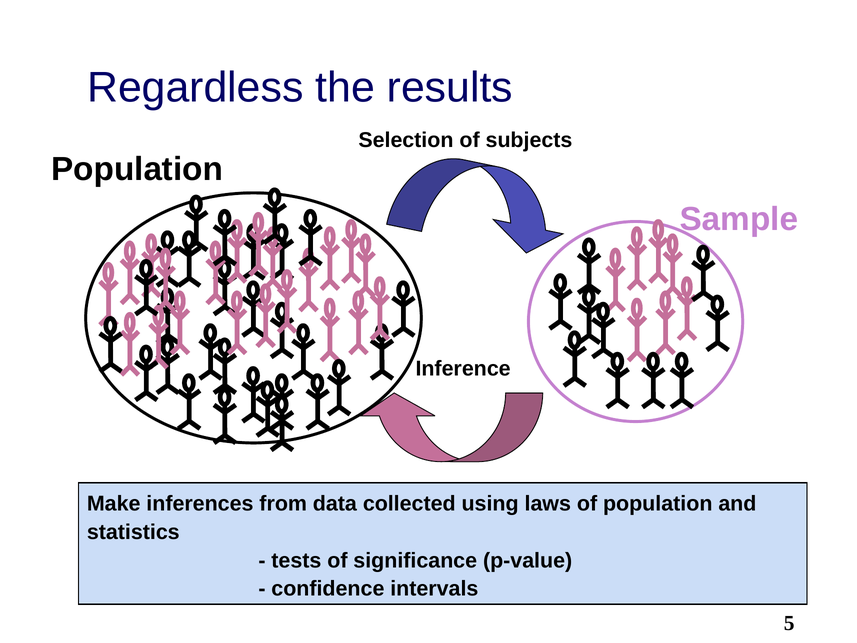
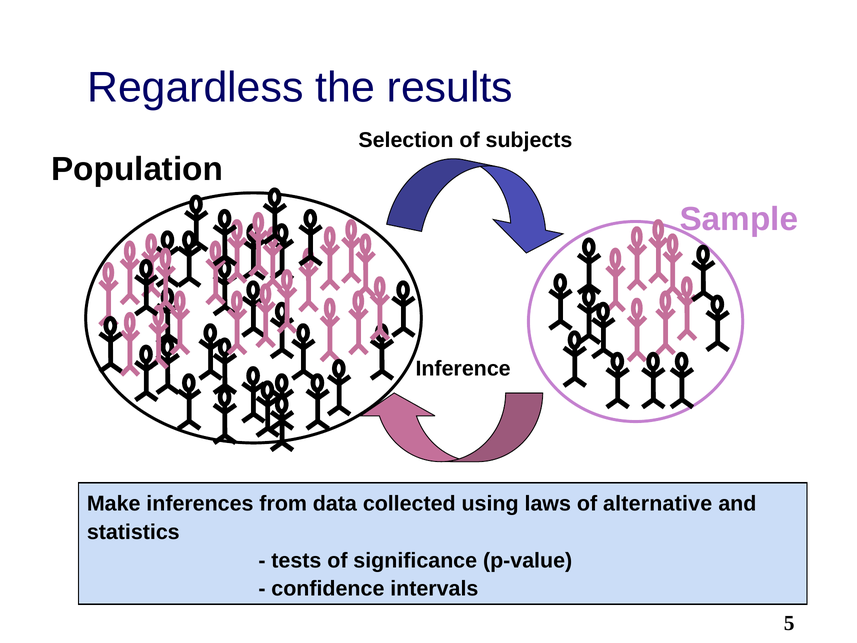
of population: population -> alternative
